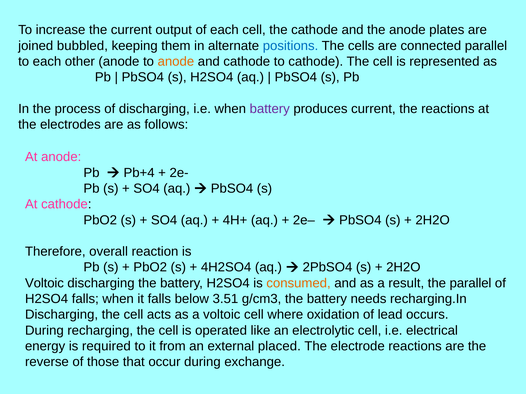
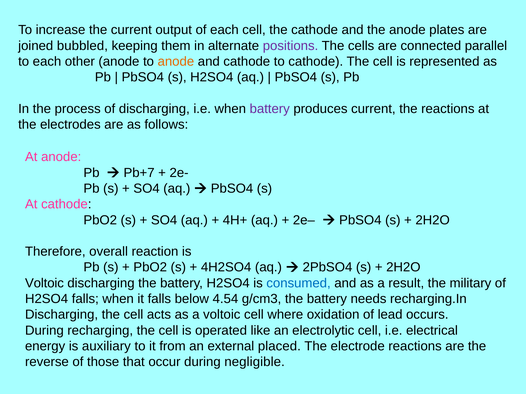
positions colour: blue -> purple
Pb+4: Pb+4 -> Pb+7
consumed colour: orange -> blue
the parallel: parallel -> military
3.51: 3.51 -> 4.54
required: required -> auxiliary
exchange: exchange -> negligible
